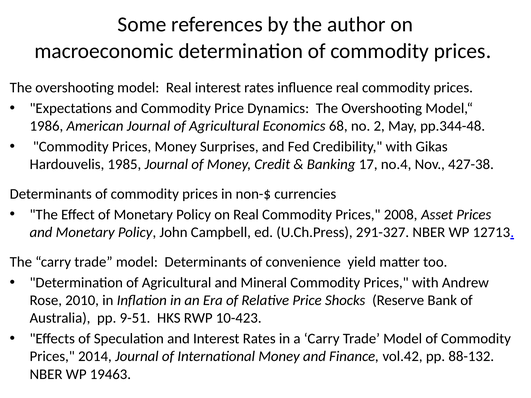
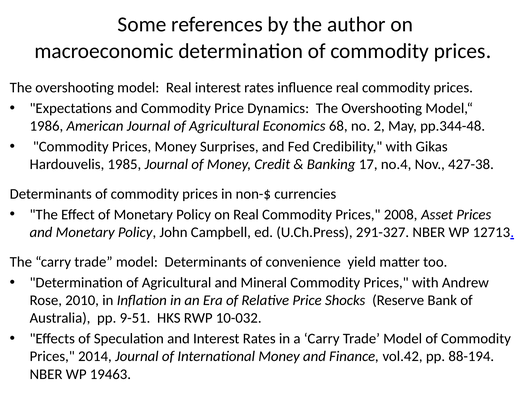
10-423: 10-423 -> 10-032
88-132: 88-132 -> 88-194
